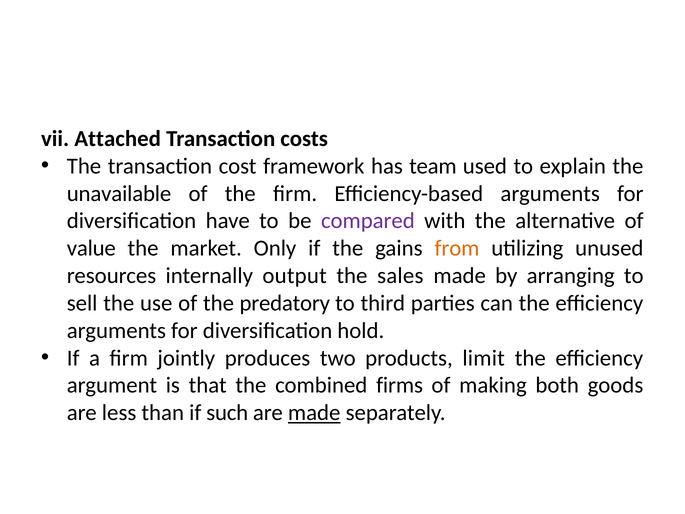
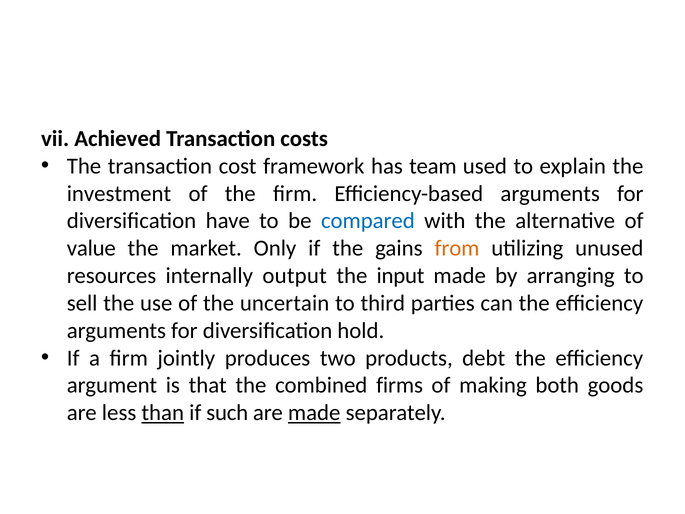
Attached: Attached -> Achieved
unavailable: unavailable -> investment
compared colour: purple -> blue
sales: sales -> input
predatory: predatory -> uncertain
limit: limit -> debt
than underline: none -> present
